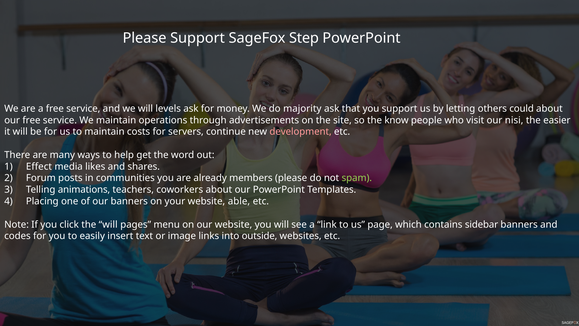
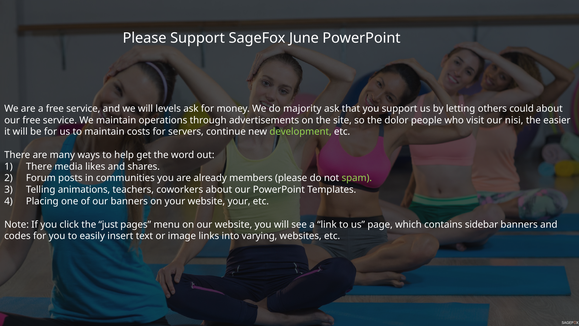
Step: Step -> June
know: know -> dolor
development colour: pink -> light green
Effect at (39, 166): Effect -> There
website able: able -> your
the will: will -> just
outside: outside -> varying
